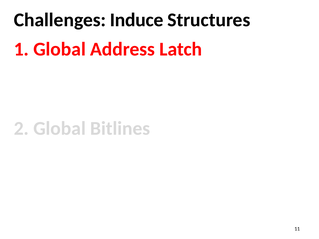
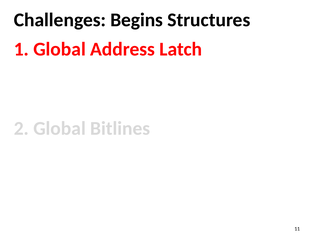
Induce: Induce -> Begins
